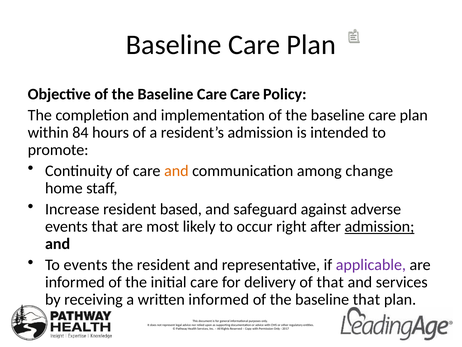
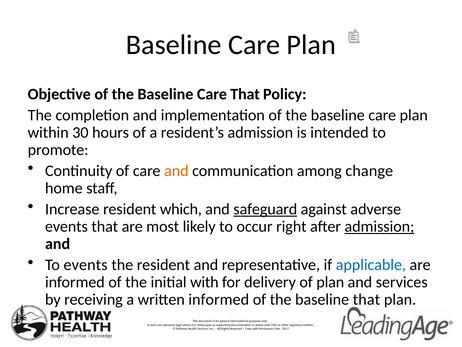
Care Care: Care -> That
84: 84 -> 30
based: based -> which
safeguard underline: none -> present
applicable colour: purple -> blue
initial care: care -> with
of that: that -> plan
